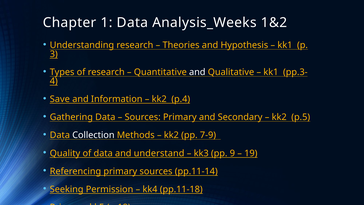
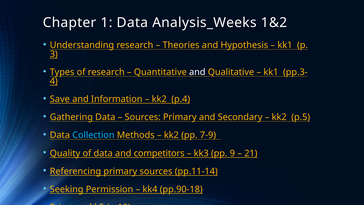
Collection colour: white -> light blue
understand: understand -> competitors
19: 19 -> 21
pp.11-18: pp.11-18 -> pp.90-18
